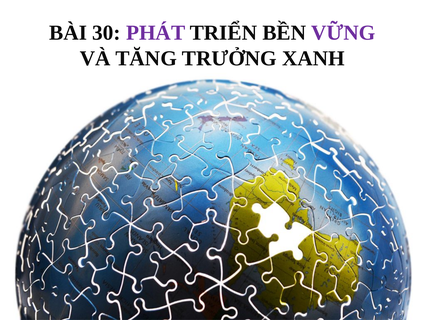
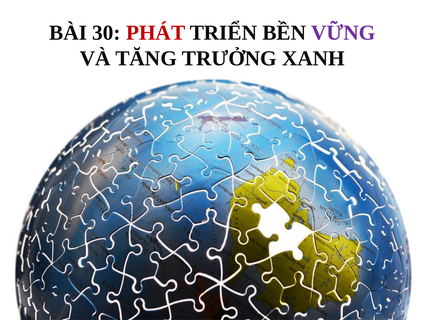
PHÁT colour: purple -> red
